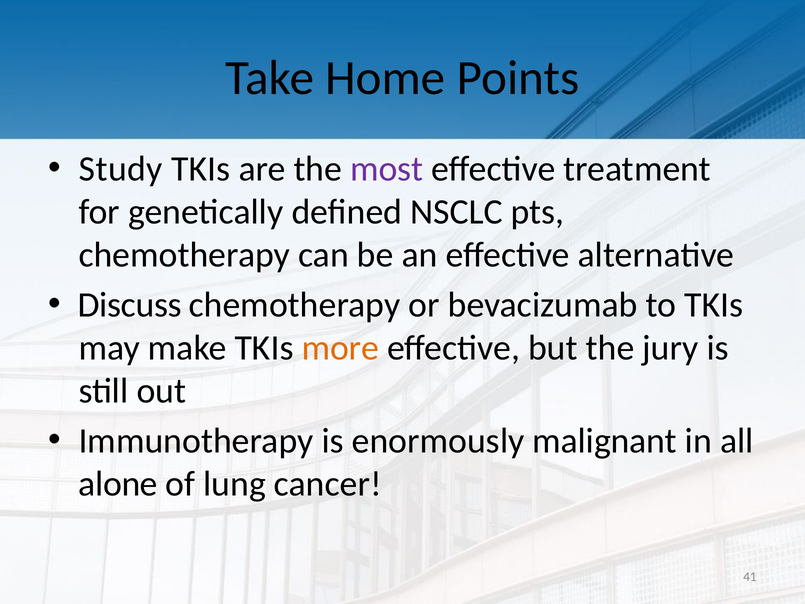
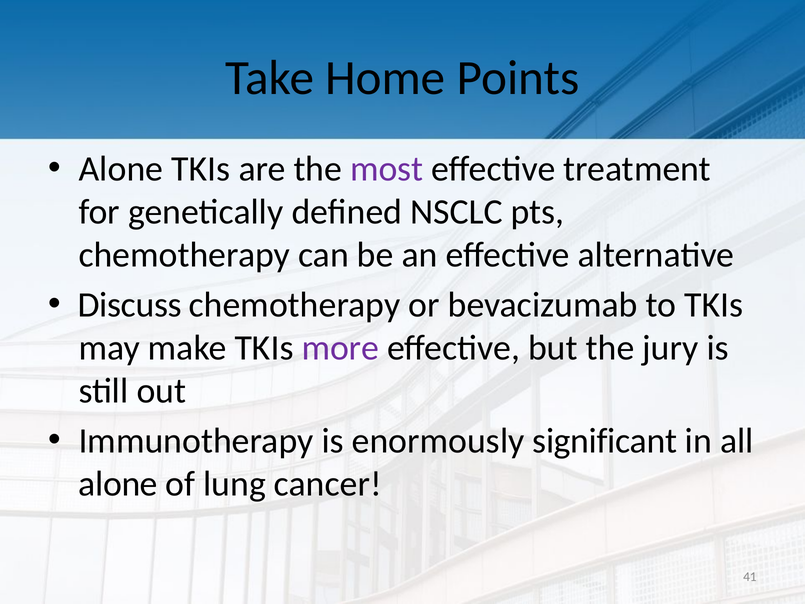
Study at (121, 169): Study -> Alone
more colour: orange -> purple
malignant: malignant -> significant
